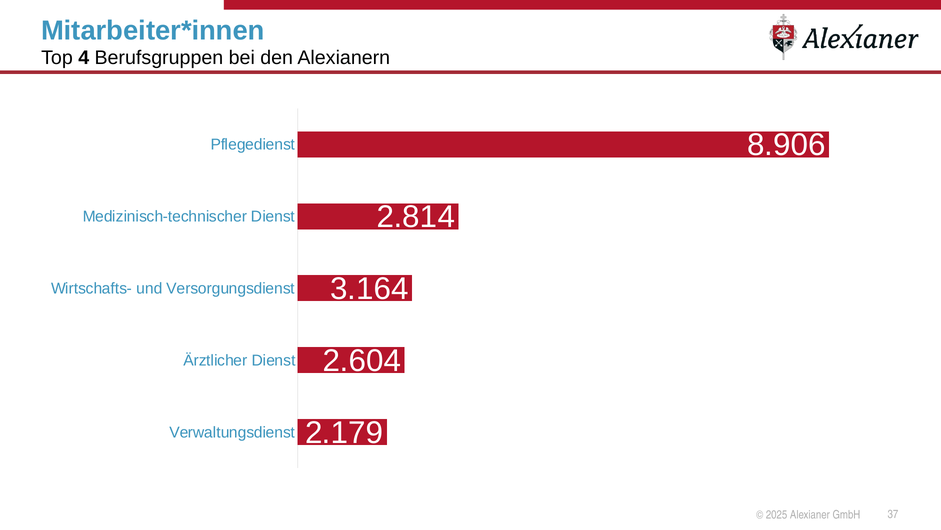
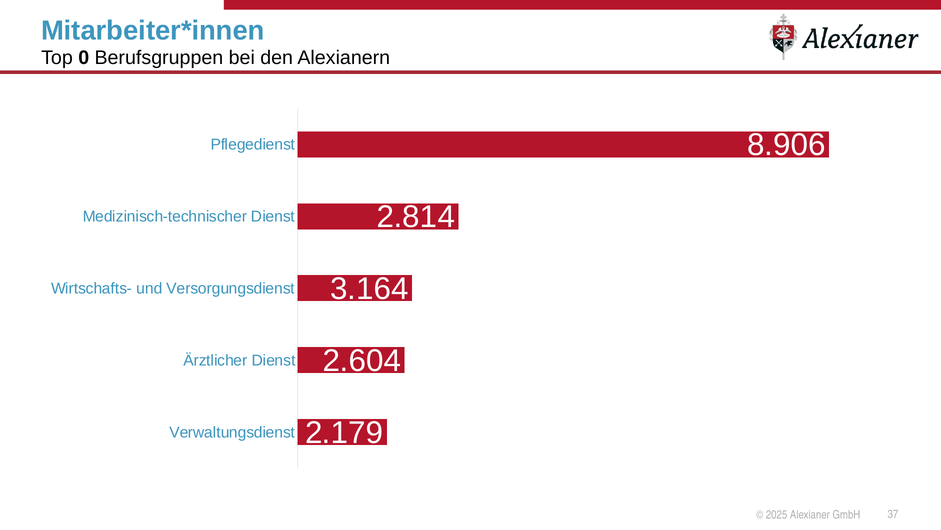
4: 4 -> 0
